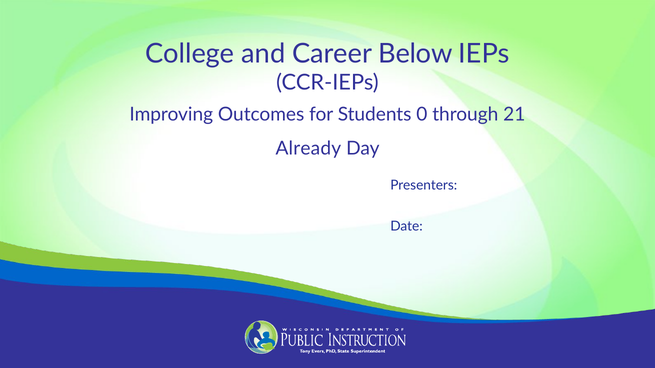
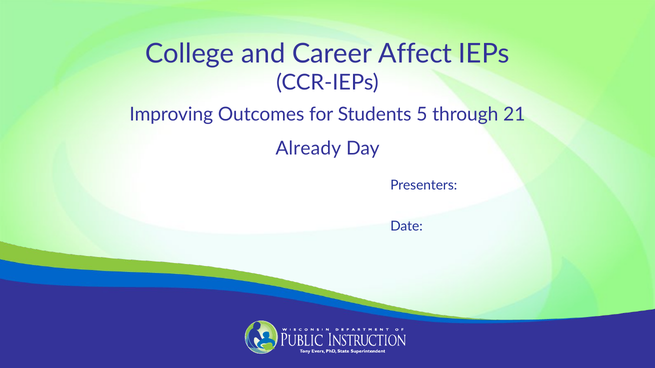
Below: Below -> Affect
0: 0 -> 5
